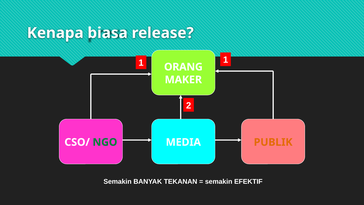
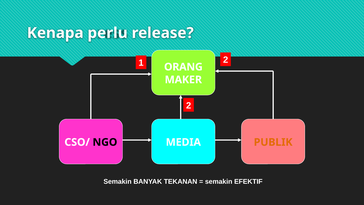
biasa: biasa -> perlu
1 1: 1 -> 2
NGO colour: green -> black
